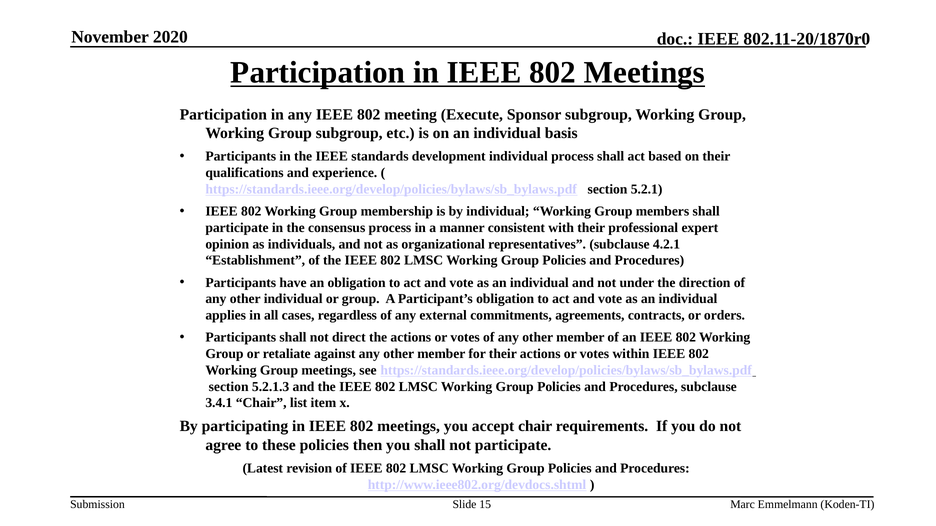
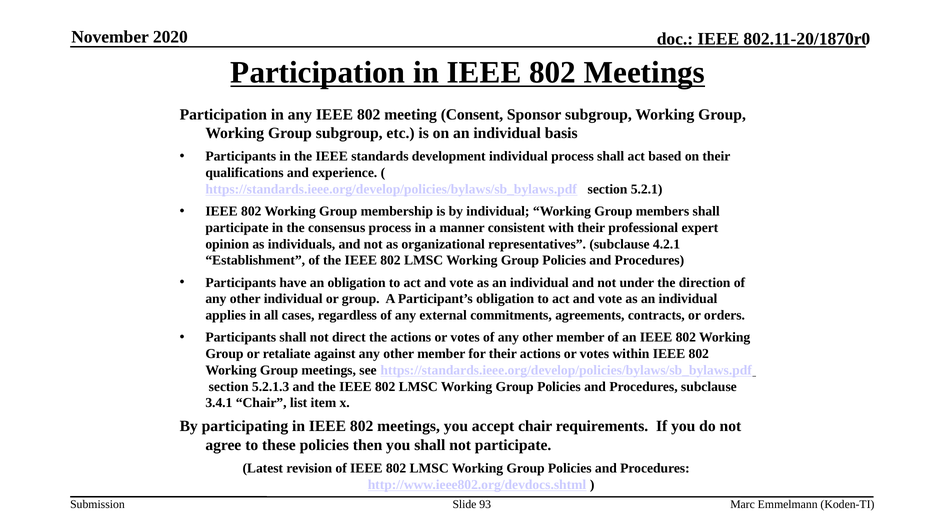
Execute: Execute -> Consent
15: 15 -> 93
